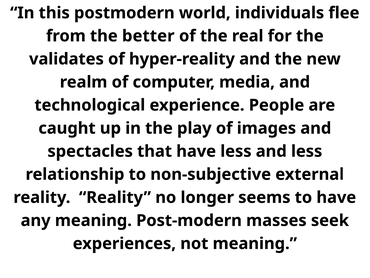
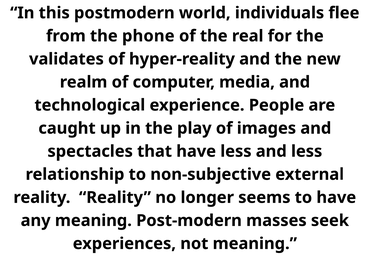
better: better -> phone
